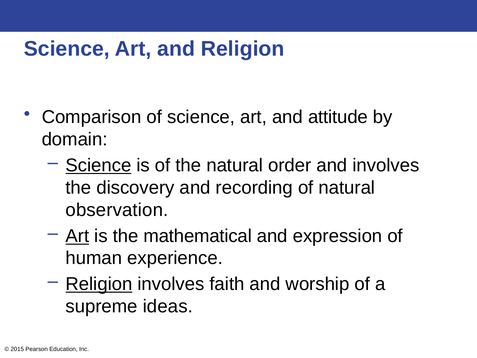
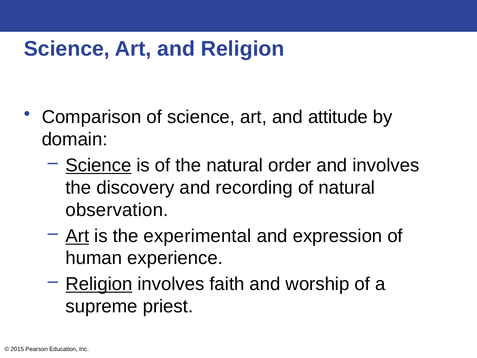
mathematical: mathematical -> experimental
ideas: ideas -> priest
